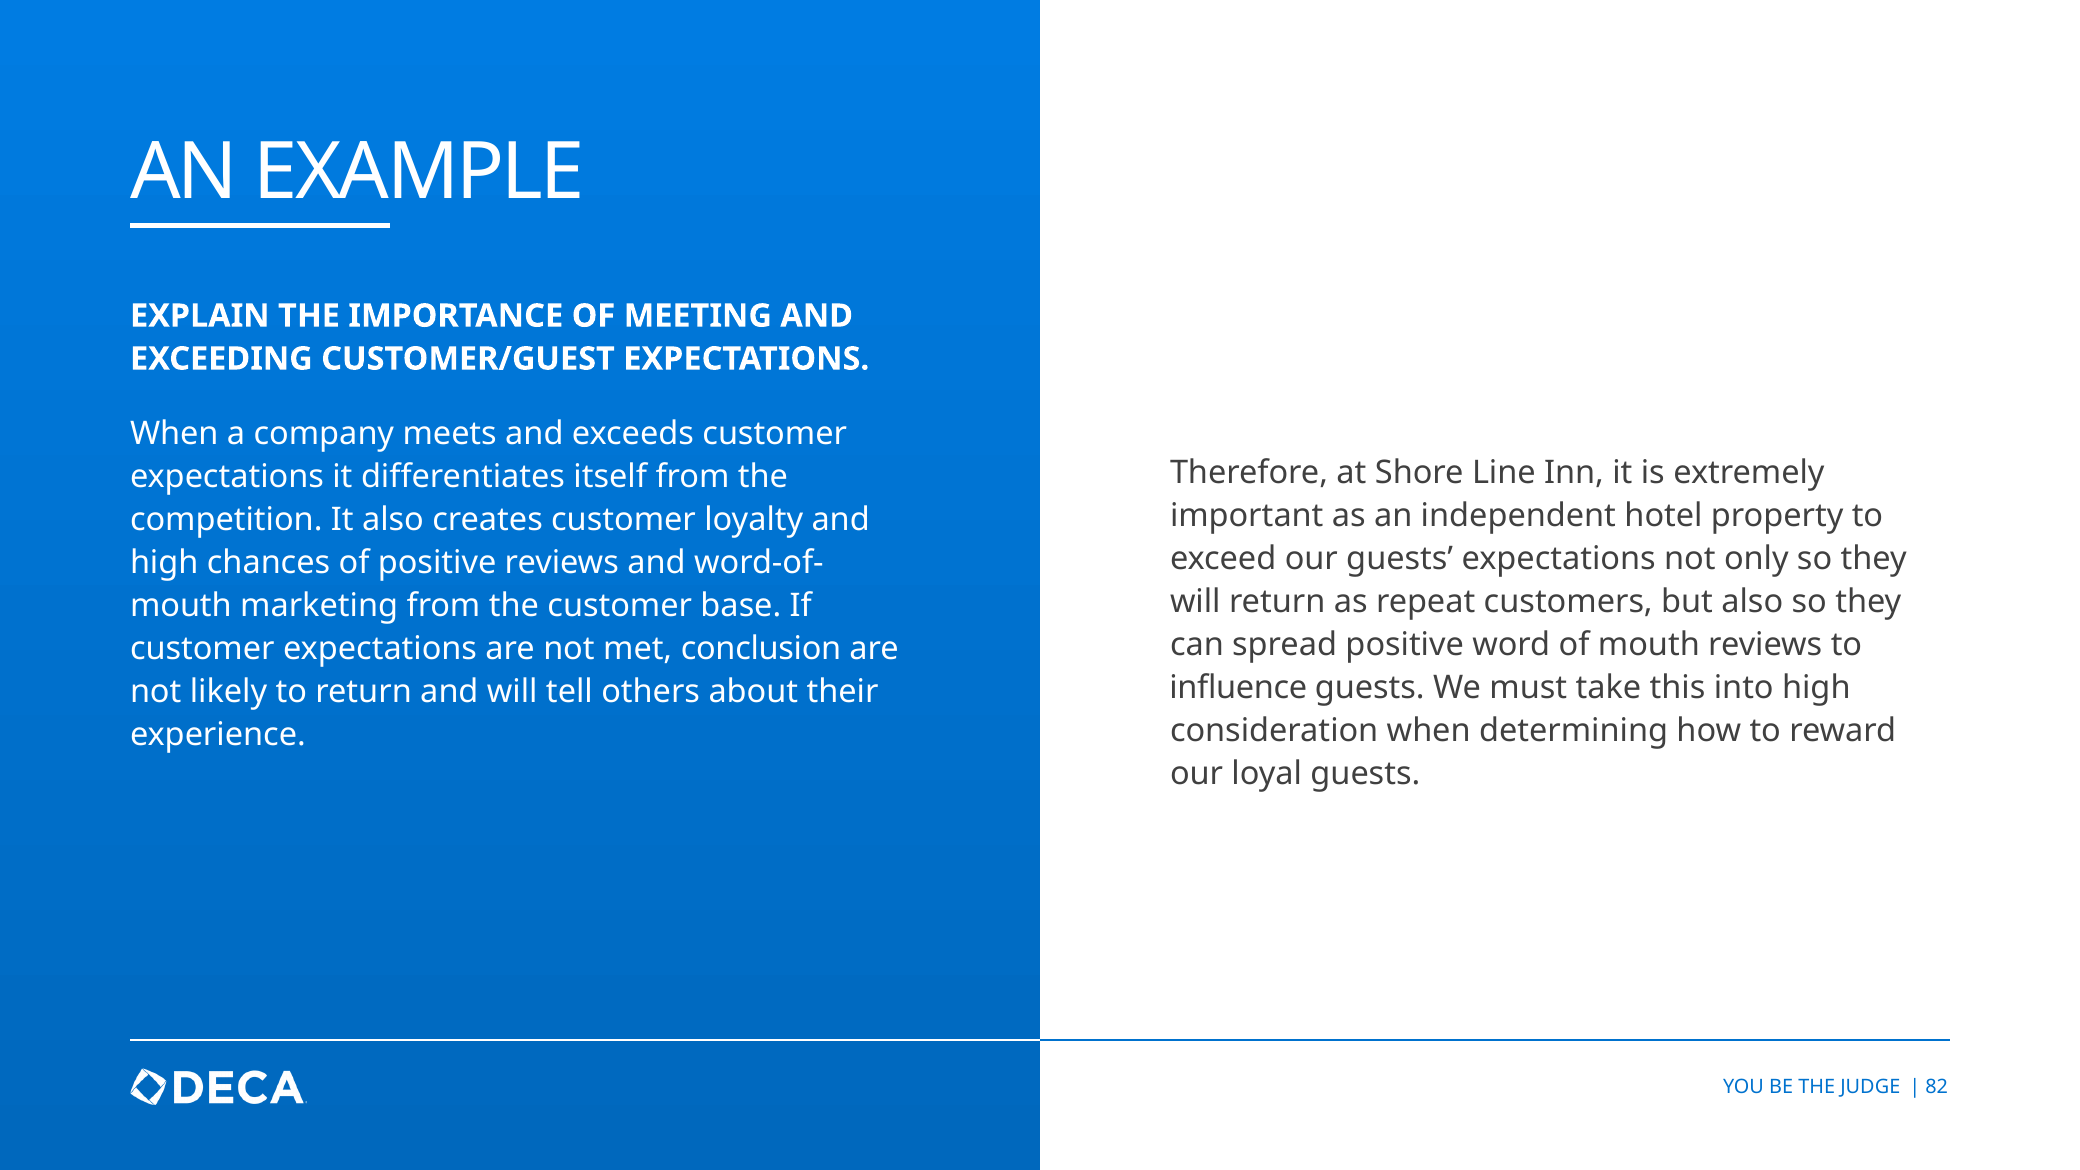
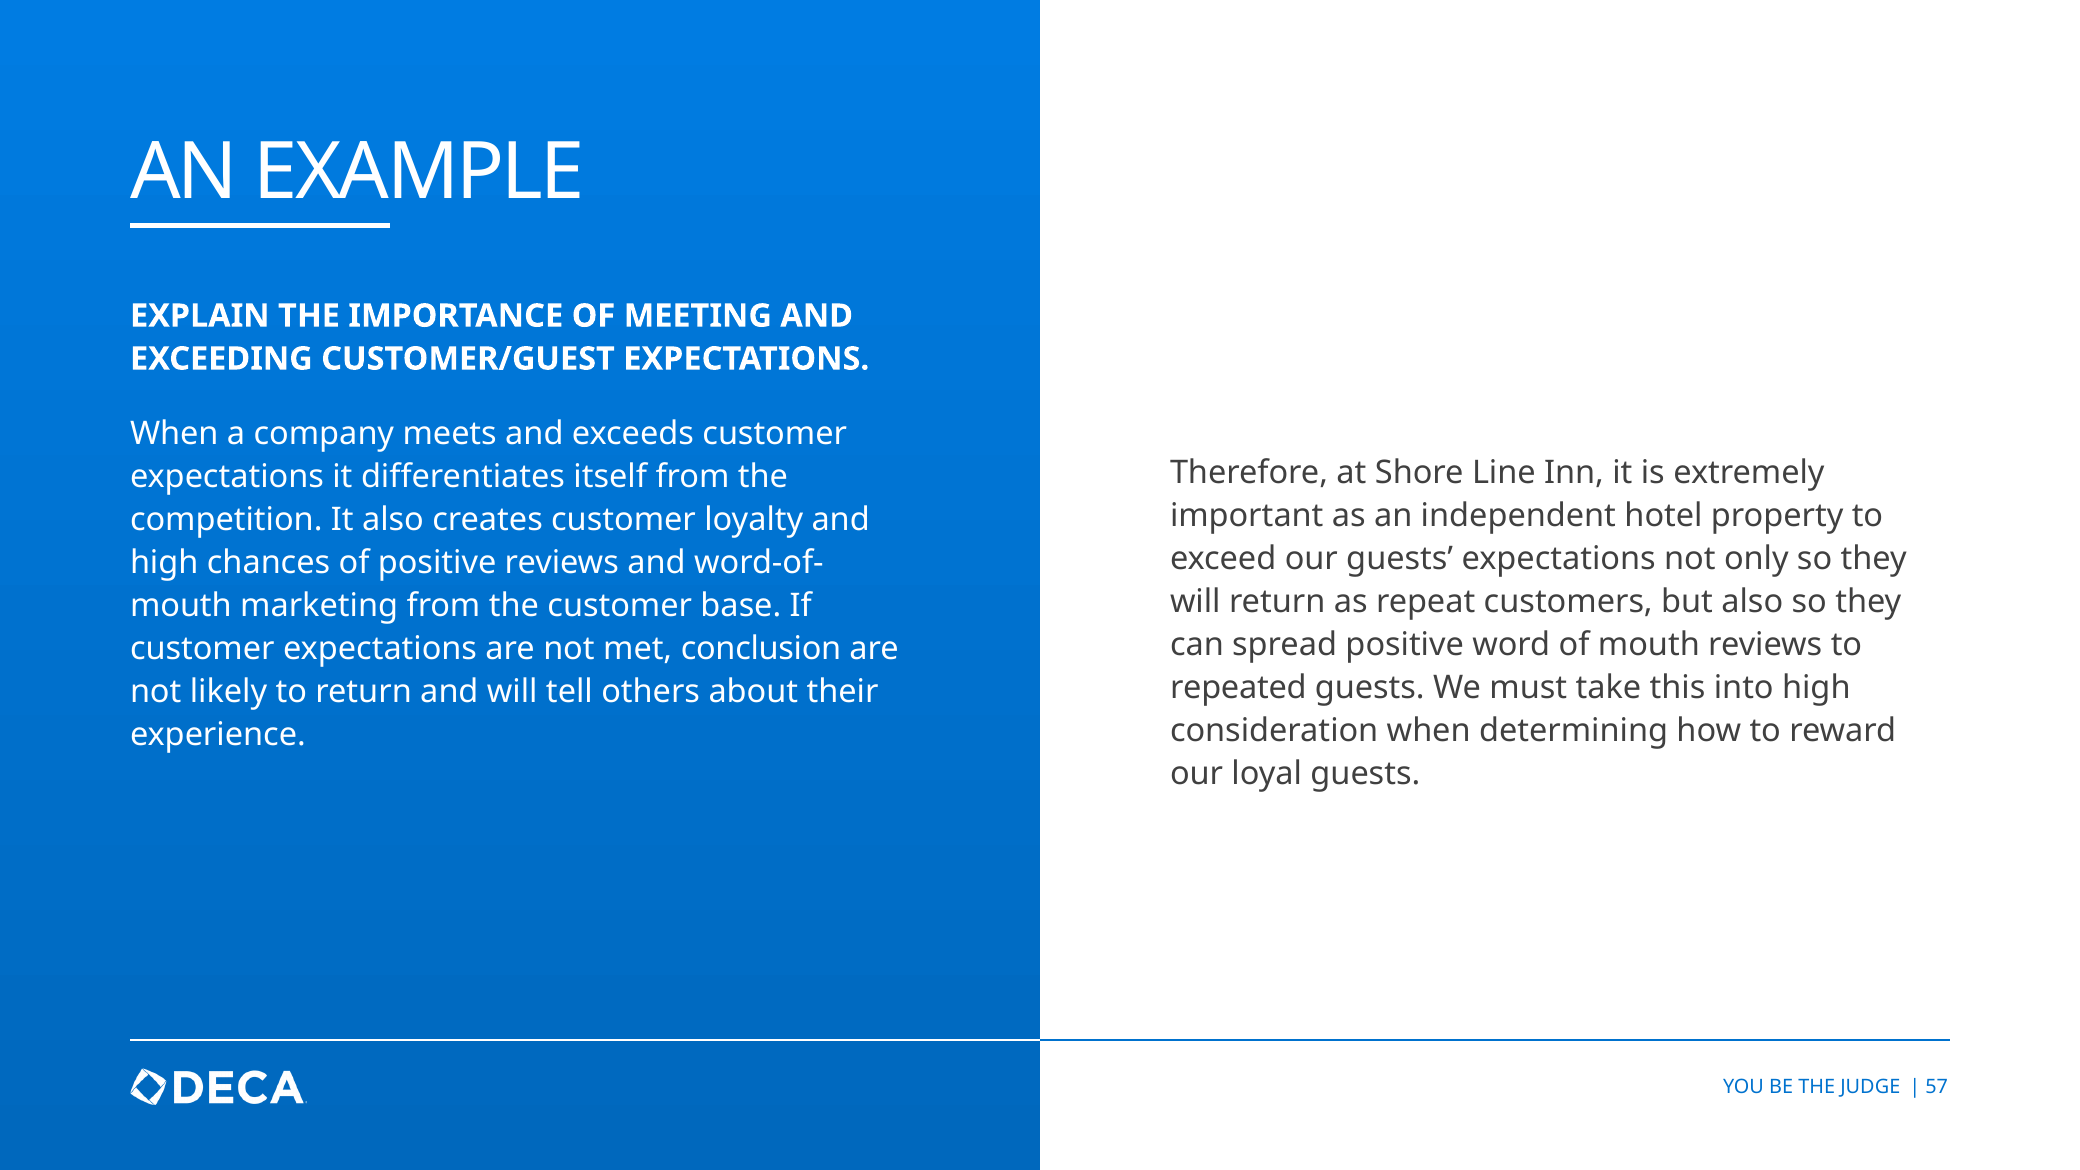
influence: influence -> repeated
82: 82 -> 57
